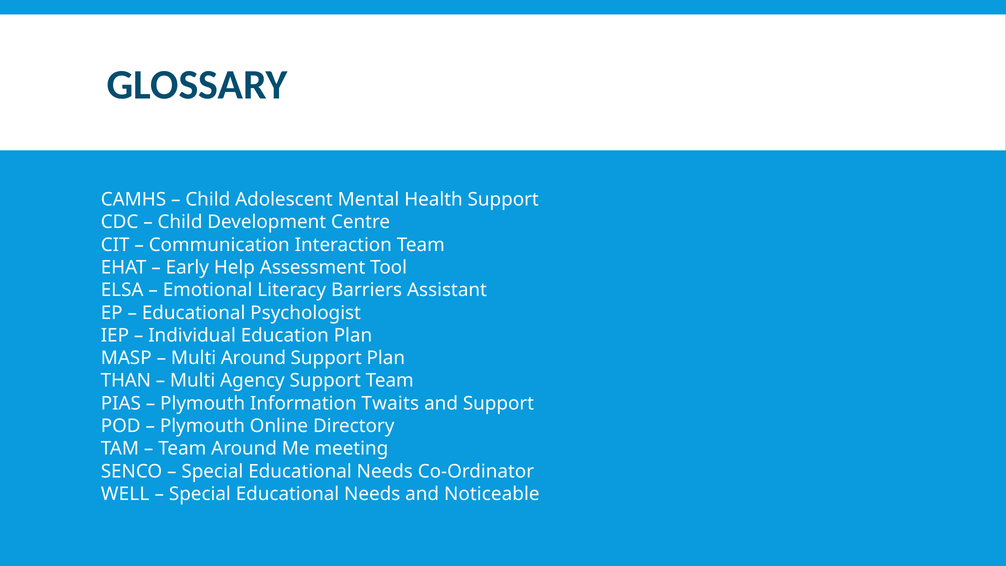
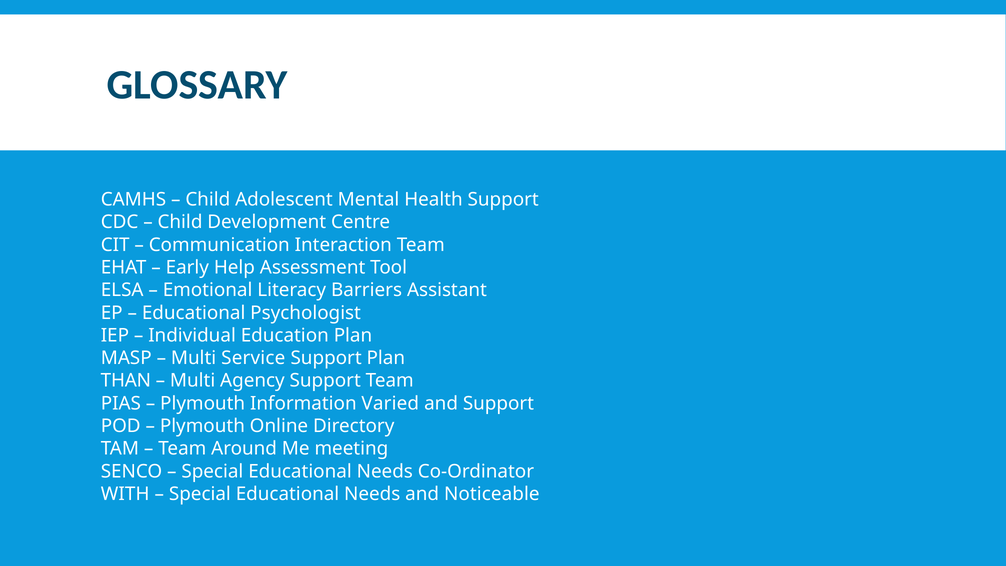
Multi Around: Around -> Service
Twaits: Twaits -> Varied
WELL: WELL -> WITH
